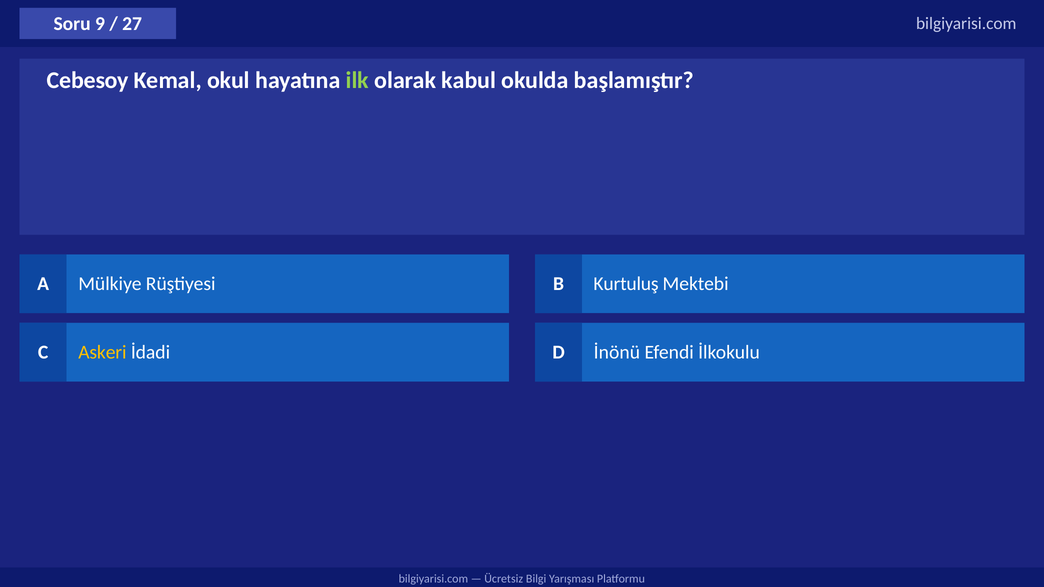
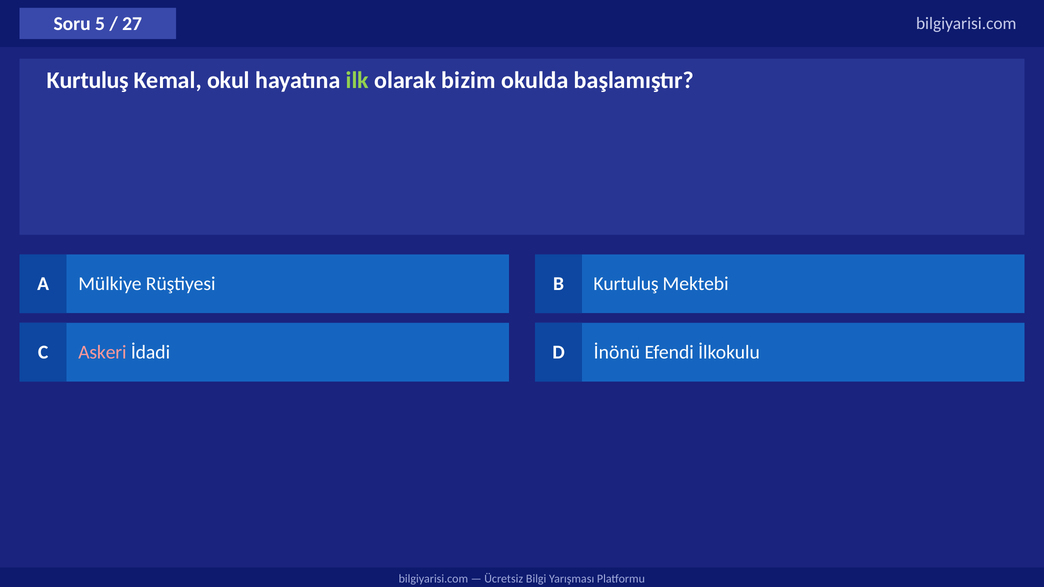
9: 9 -> 5
Cebesoy at (88, 80): Cebesoy -> Kurtuluş
kabul: kabul -> bizim
Askeri colour: yellow -> pink
